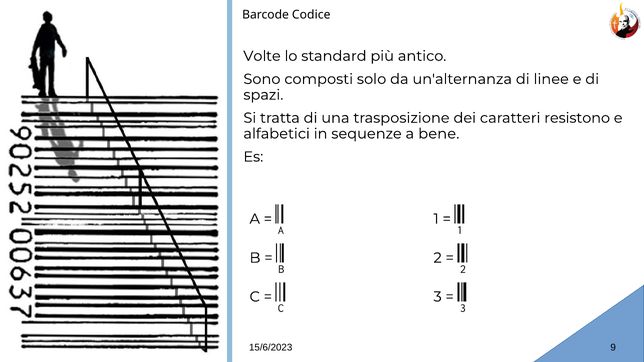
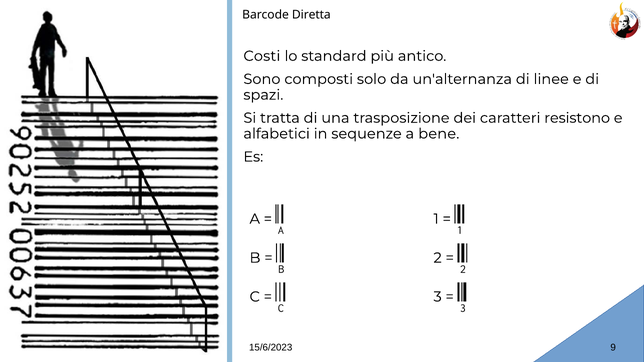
Codice: Codice -> Diretta
Volte: Volte -> Costi
